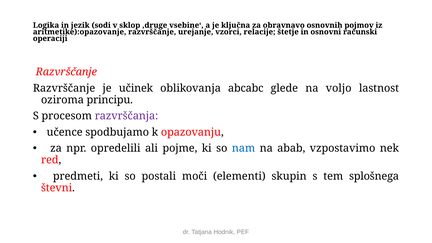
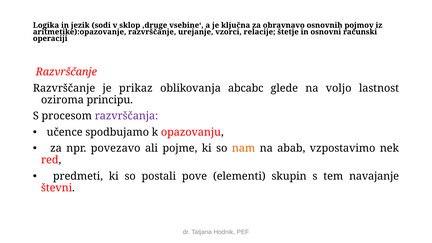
učinek: učinek -> prikaz
opredelili: opredelili -> povezavo
nam colour: blue -> orange
moči: moči -> pove
splošnega: splošnega -> navajanje
